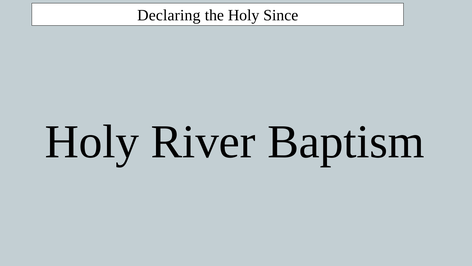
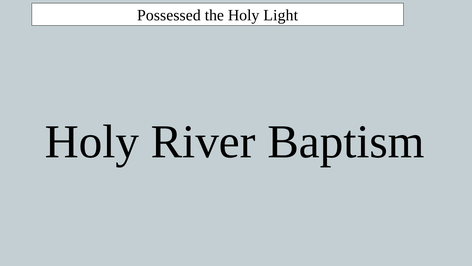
Declaring: Declaring -> Possessed
Since: Since -> Light
